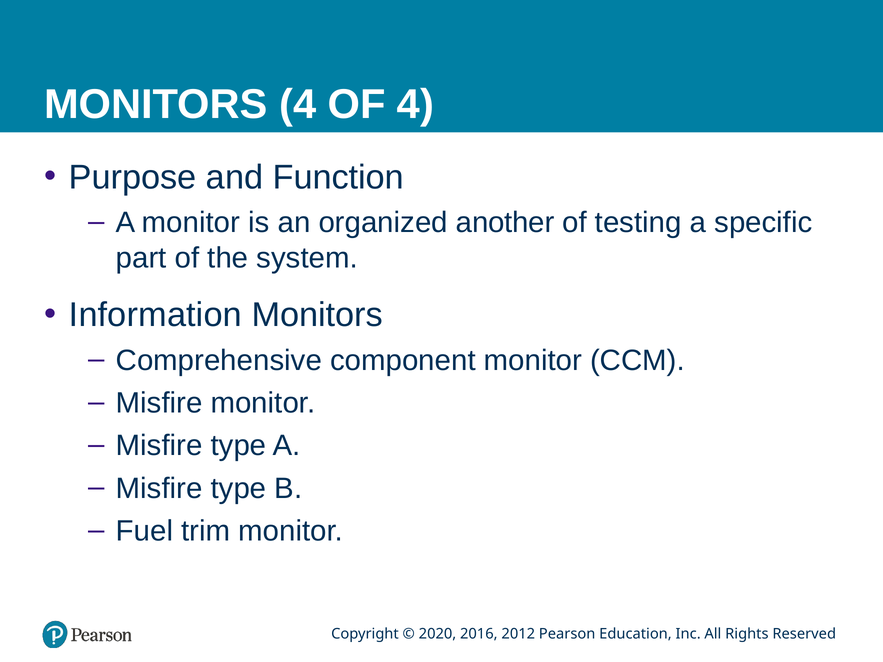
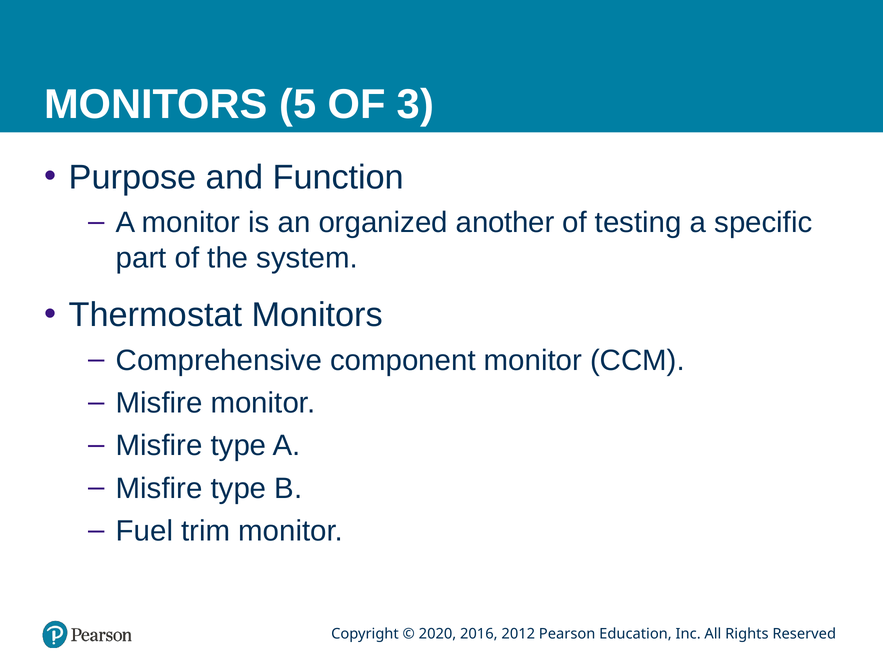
MONITORS 4: 4 -> 5
OF 4: 4 -> 3
Information: Information -> Thermostat
